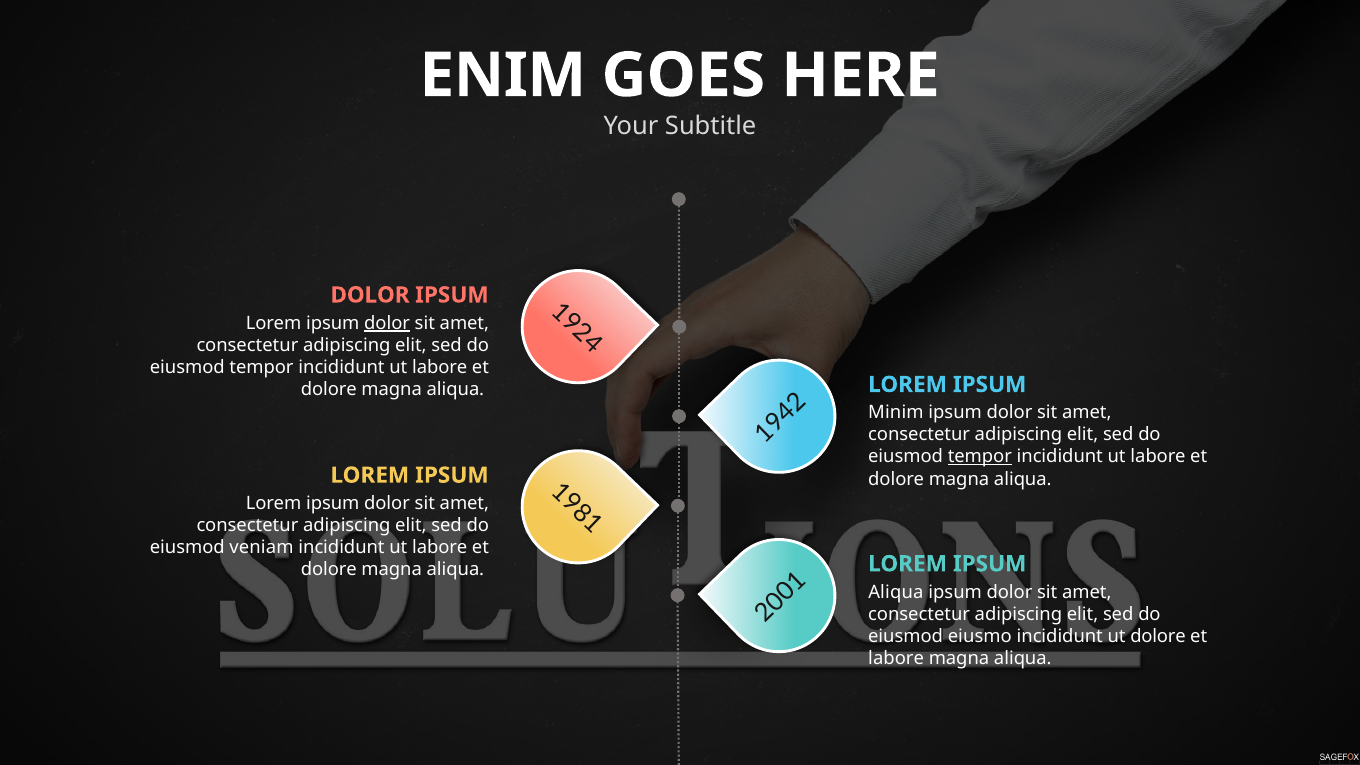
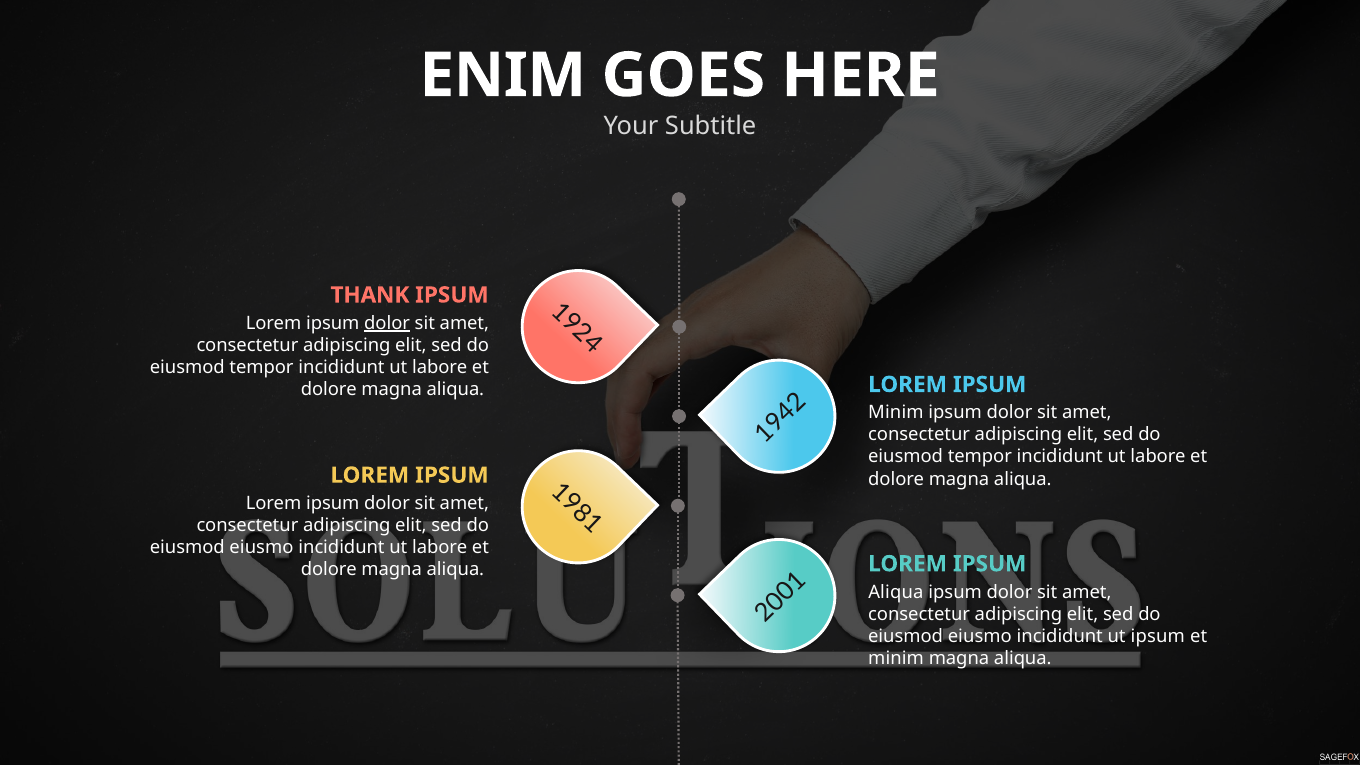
DOLOR at (370, 295): DOLOR -> THANK
tempor at (980, 457) underline: present -> none
veniam at (262, 548): veniam -> eiusmo
ut dolore: dolore -> ipsum
labore at (896, 658): labore -> minim
